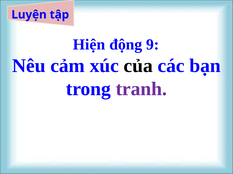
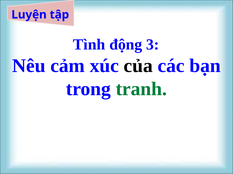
Hiện: Hiện -> Tình
9: 9 -> 3
tranh colour: purple -> green
